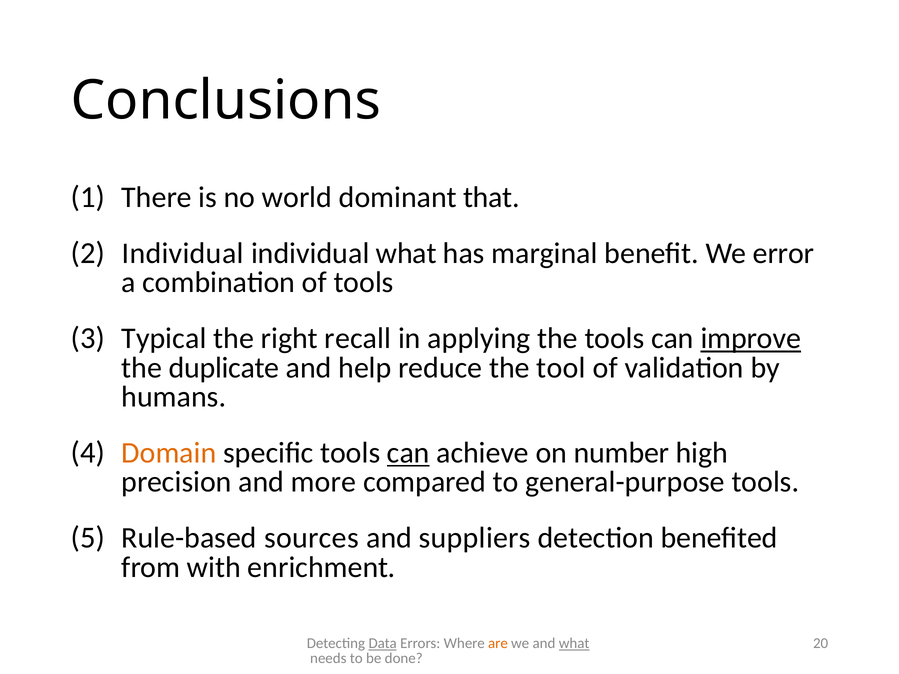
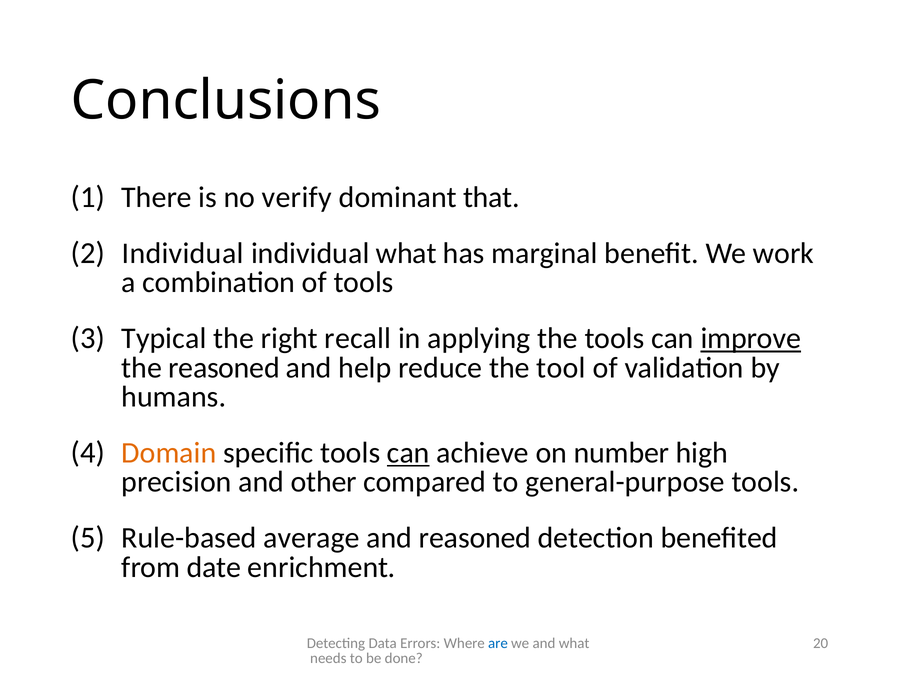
world: world -> verify
error: error -> work
the duplicate: duplicate -> reasoned
more: more -> other
sources: sources -> average
and suppliers: suppliers -> reasoned
with: with -> date
Data underline: present -> none
are colour: orange -> blue
what at (574, 644) underline: present -> none
